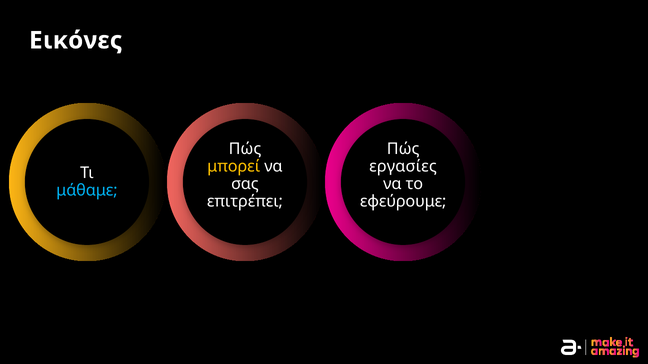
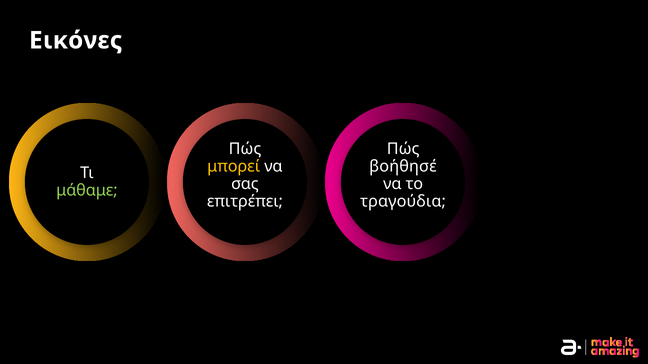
εργασίες: εργασίες -> βοήθησέ
μάθαμε colour: light blue -> light green
εφεύρουμε: εφεύρουμε -> τραγούδια
